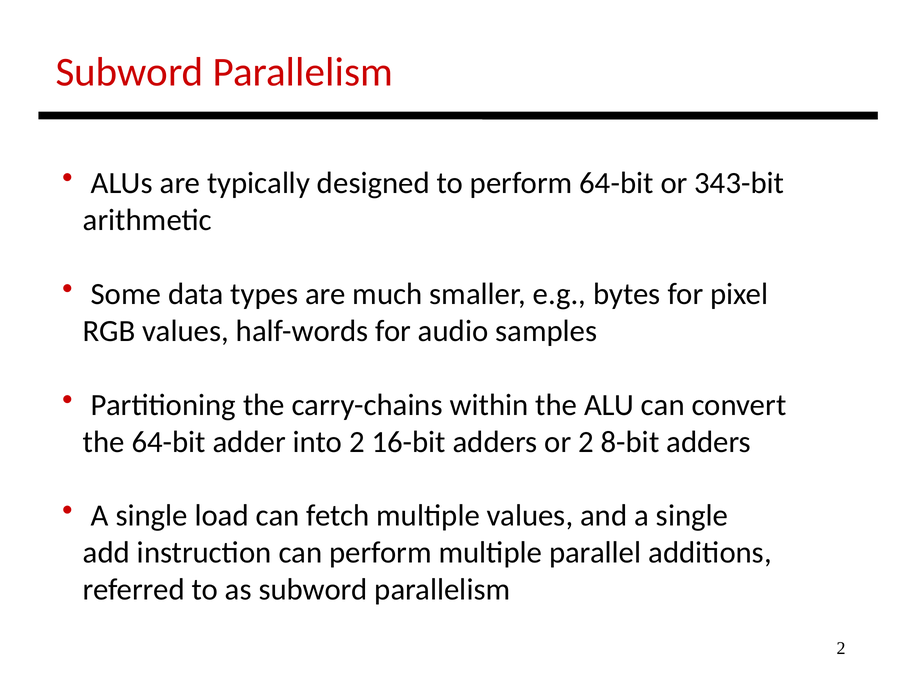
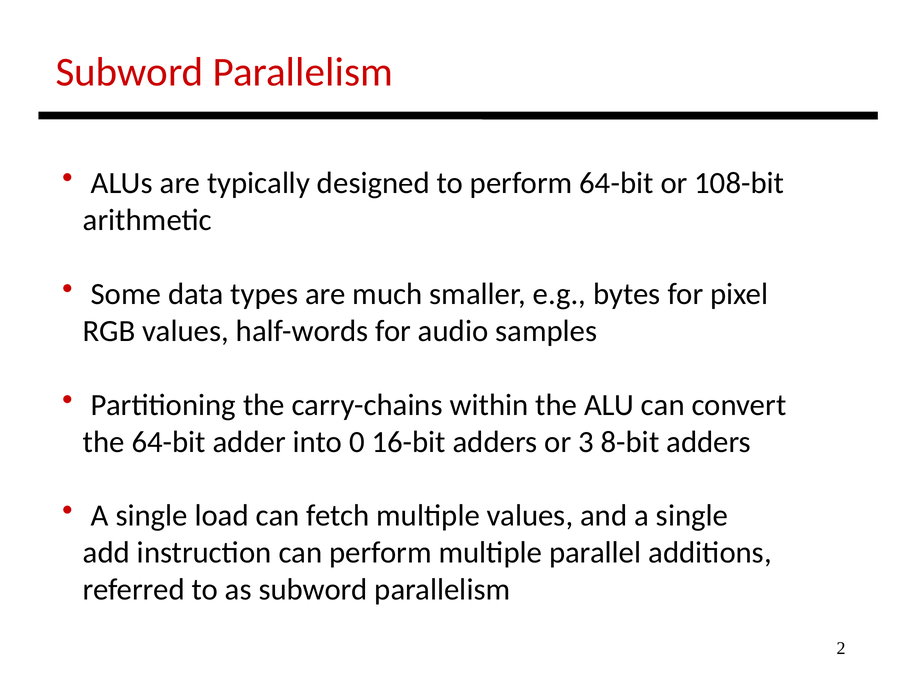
343-bit: 343-bit -> 108-bit
into 2: 2 -> 0
or 2: 2 -> 3
